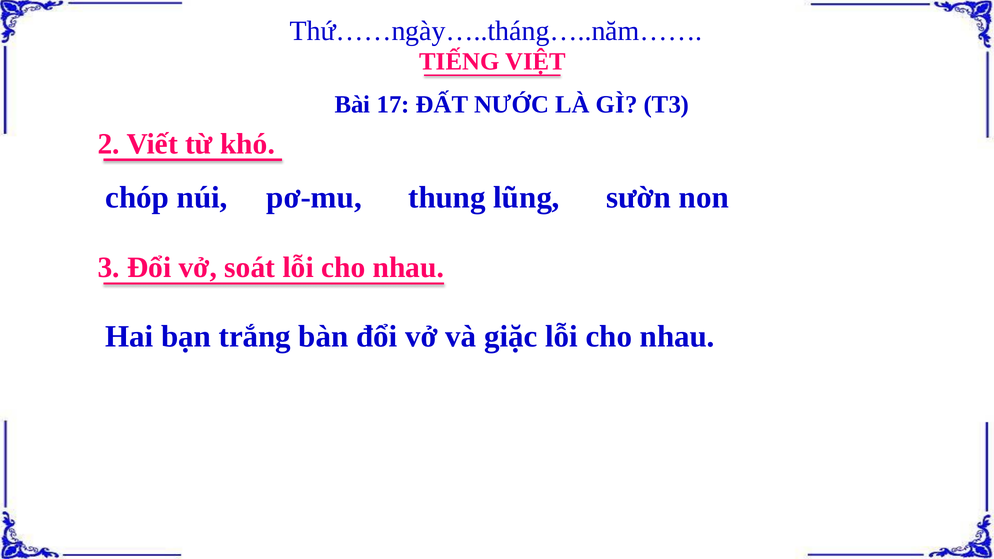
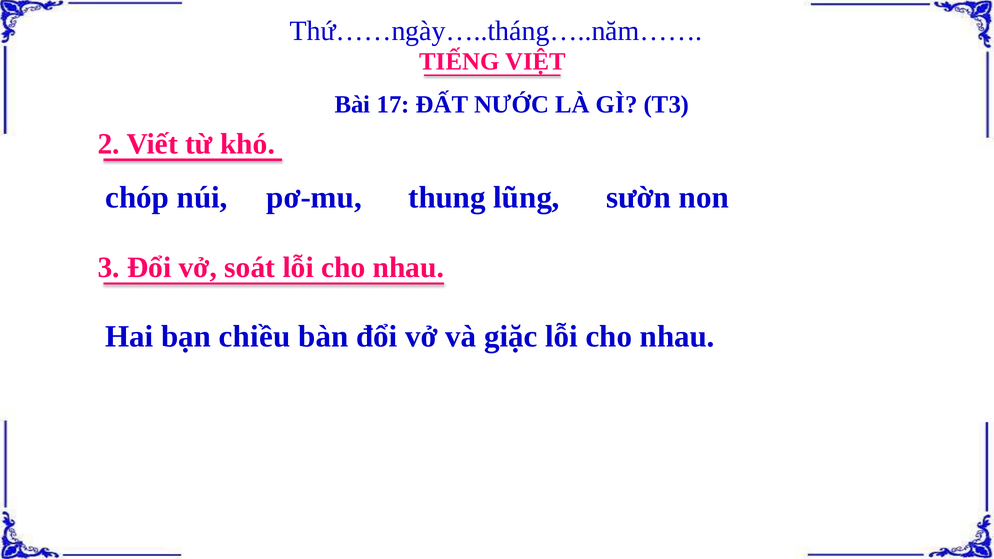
trắng: trắng -> chiều
